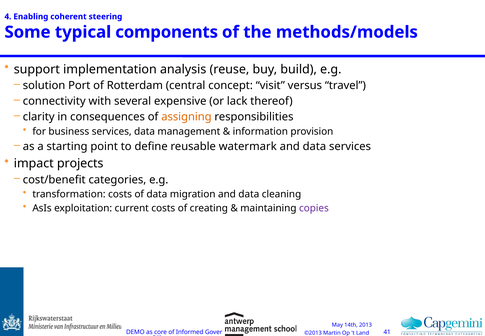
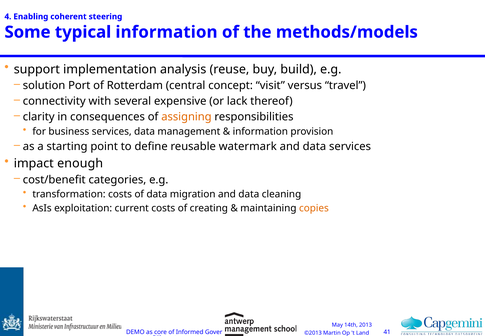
typical components: components -> information
projects: projects -> enough
copies colour: purple -> orange
